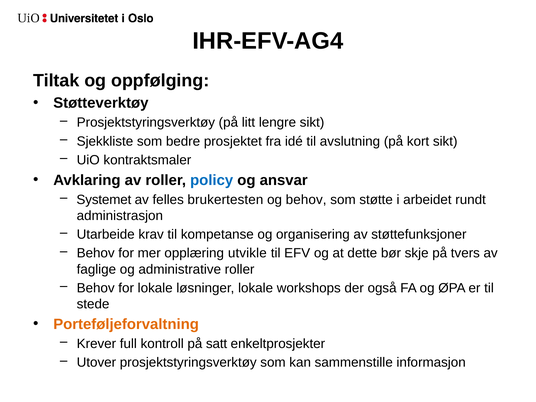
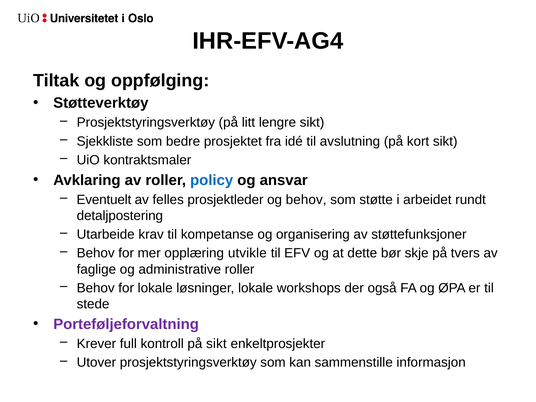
Systemet: Systemet -> Eventuelt
brukertesten: brukertesten -> prosjektleder
administrasjon: administrasjon -> detaljpostering
Porteføljeforvaltning colour: orange -> purple
på satt: satt -> sikt
